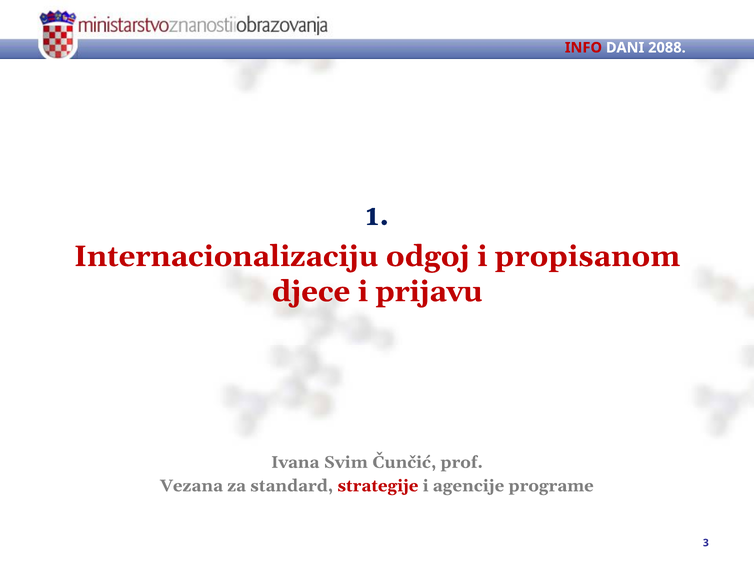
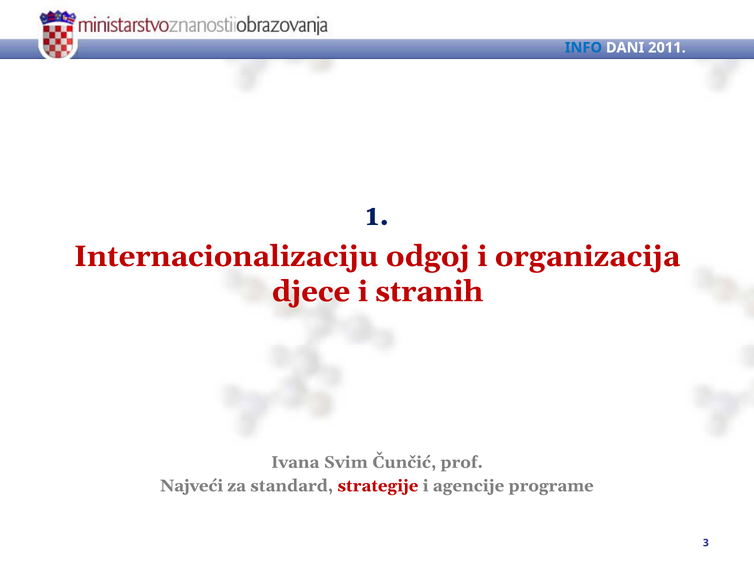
INFO colour: red -> blue
2088: 2088 -> 2011
propisanom: propisanom -> organizacija
prijavu: prijavu -> stranih
Vezana: Vezana -> Najveći
